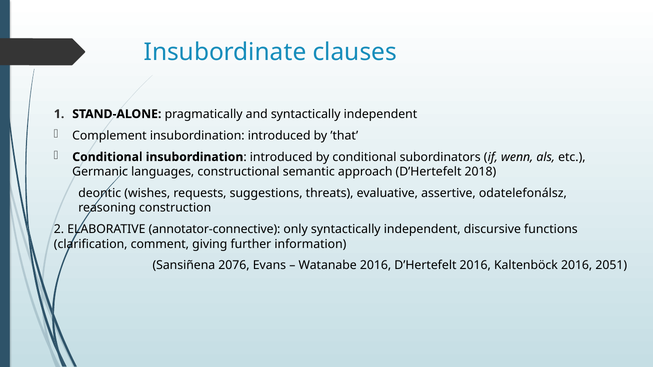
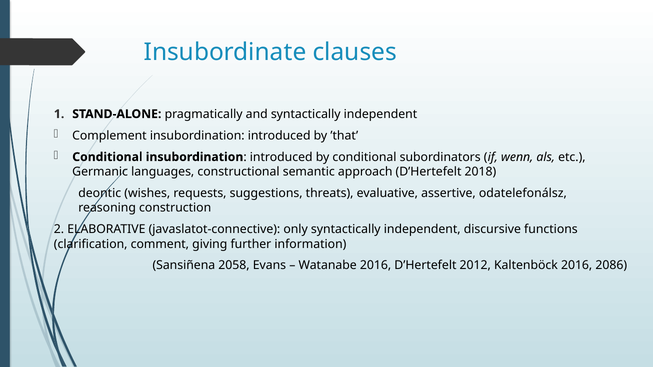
annotator-connective: annotator-connective -> javaslatot-connective
2076: 2076 -> 2058
D’Hertefelt 2016: 2016 -> 2012
2051: 2051 -> 2086
